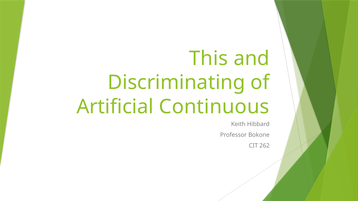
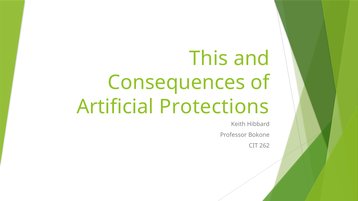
Discriminating: Discriminating -> Consequences
Continuous: Continuous -> Protections
